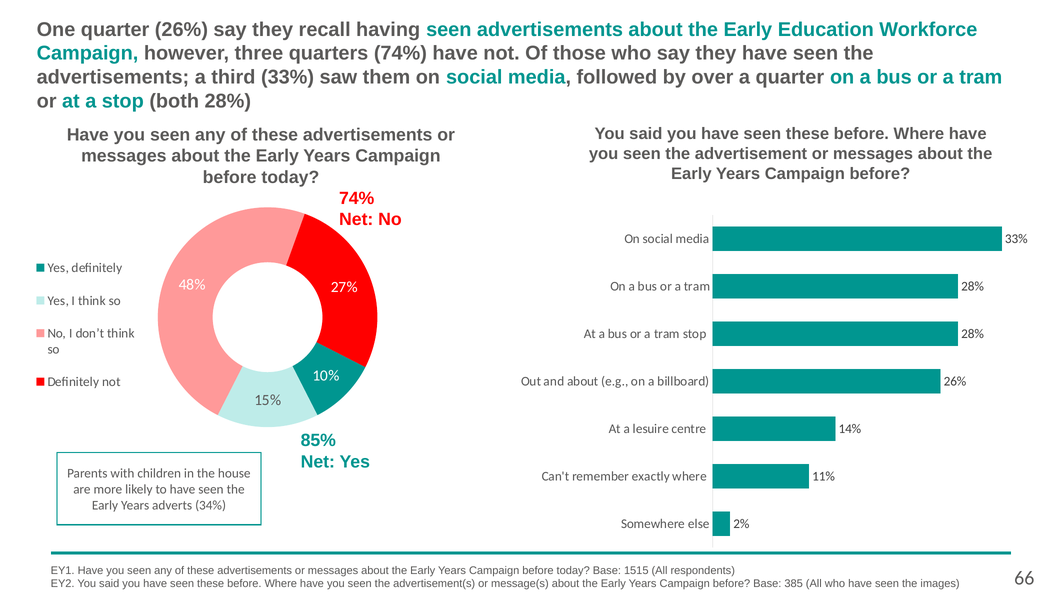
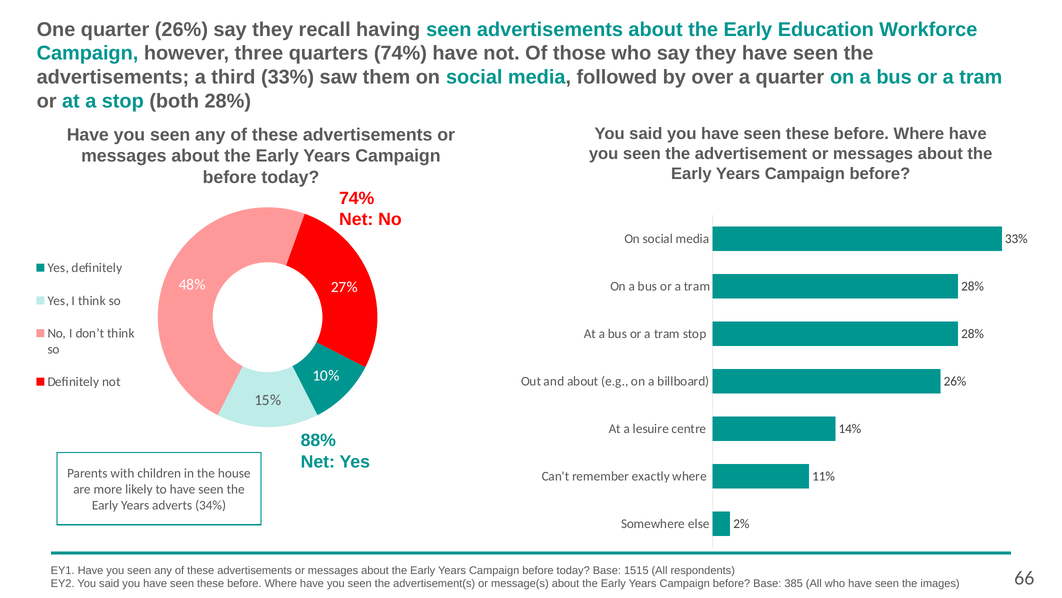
85%: 85% -> 88%
